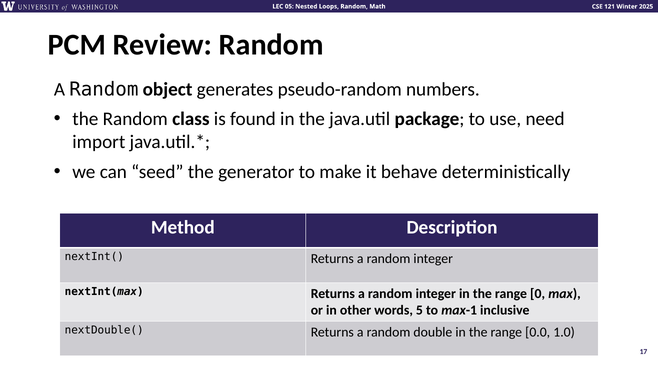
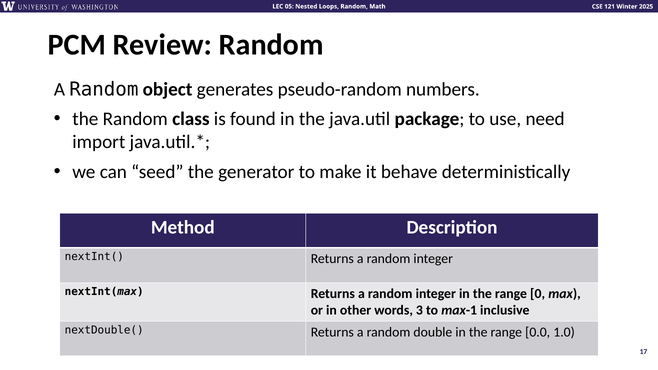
5: 5 -> 3
